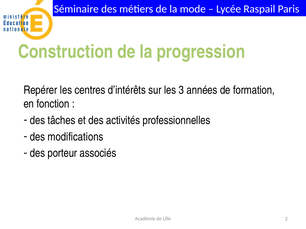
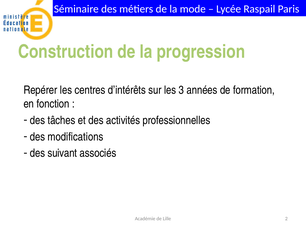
porteur: porteur -> suivant
